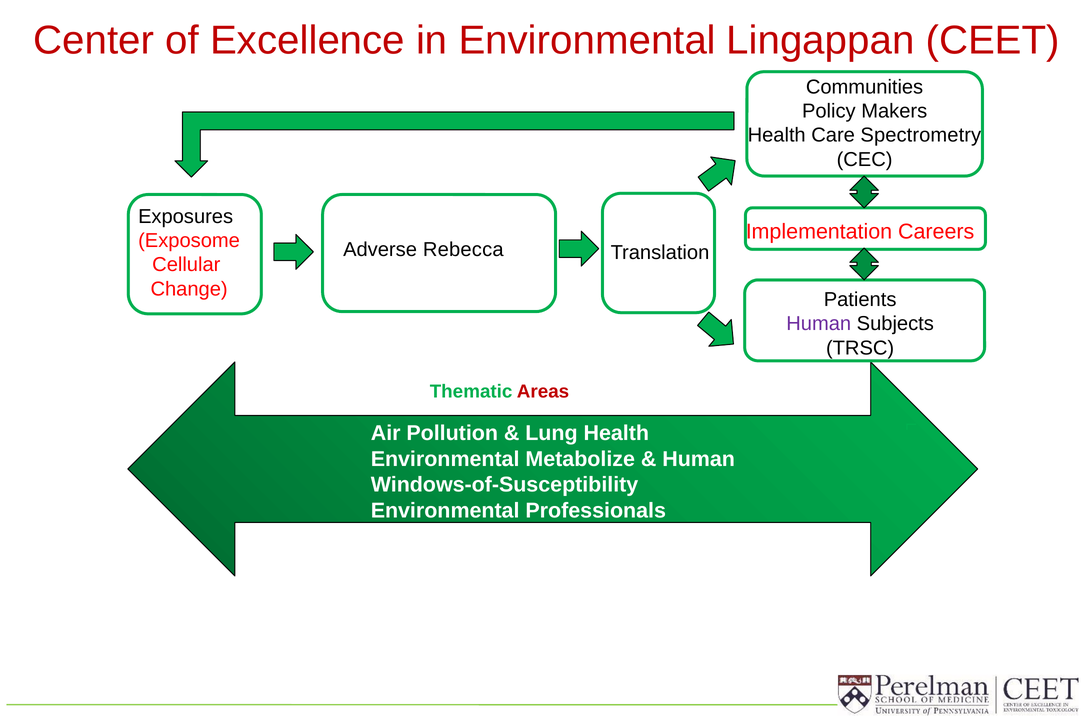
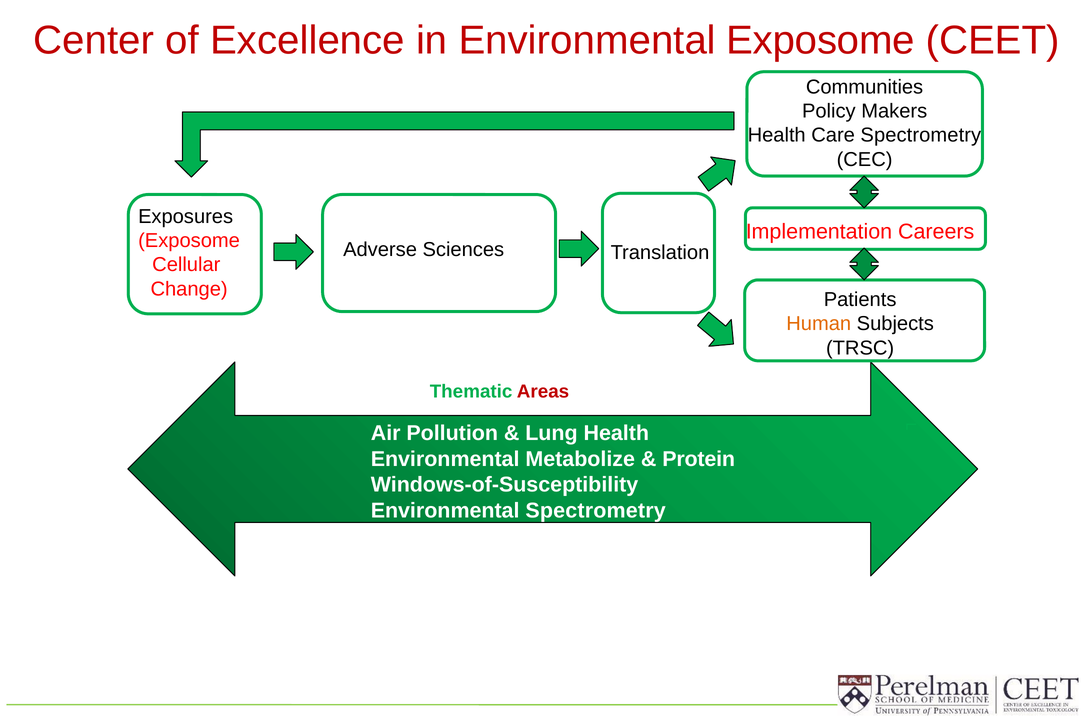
Environmental Lingappan: Lingappan -> Exposome
Rebecca: Rebecca -> Sciences
Human at (819, 324) colour: purple -> orange
Human at (699, 459): Human -> Protein
Environmental Professionals: Professionals -> Spectrometry
